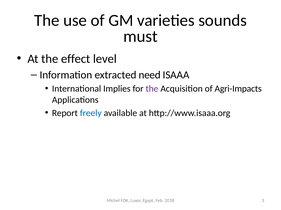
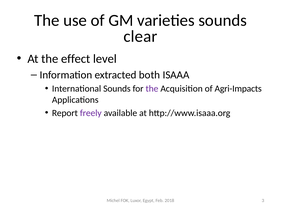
must: must -> clear
need: need -> both
International Implies: Implies -> Sounds
freely colour: blue -> purple
